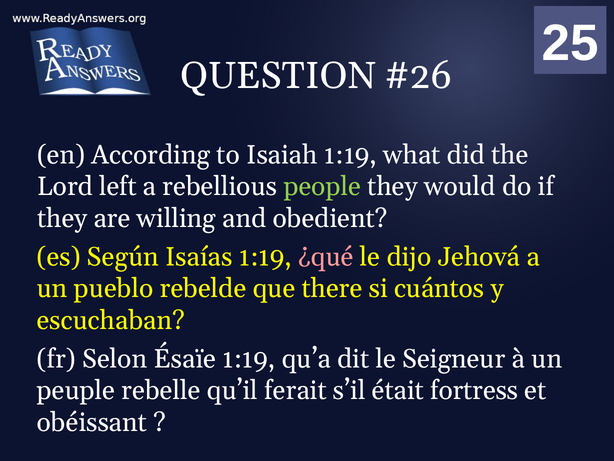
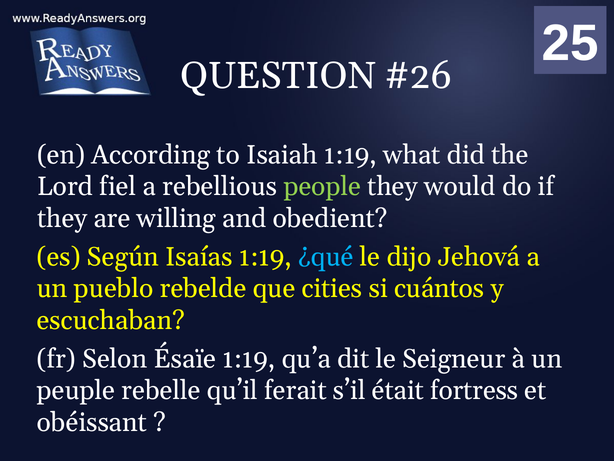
left: left -> fiel
¿qué colour: pink -> light blue
there: there -> cities
